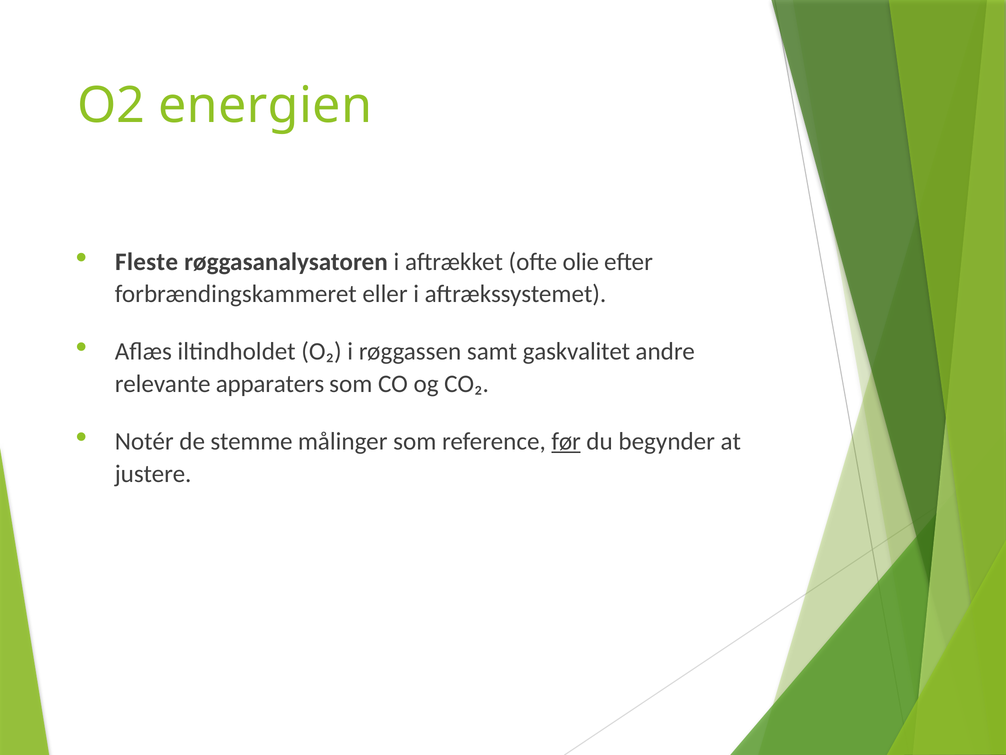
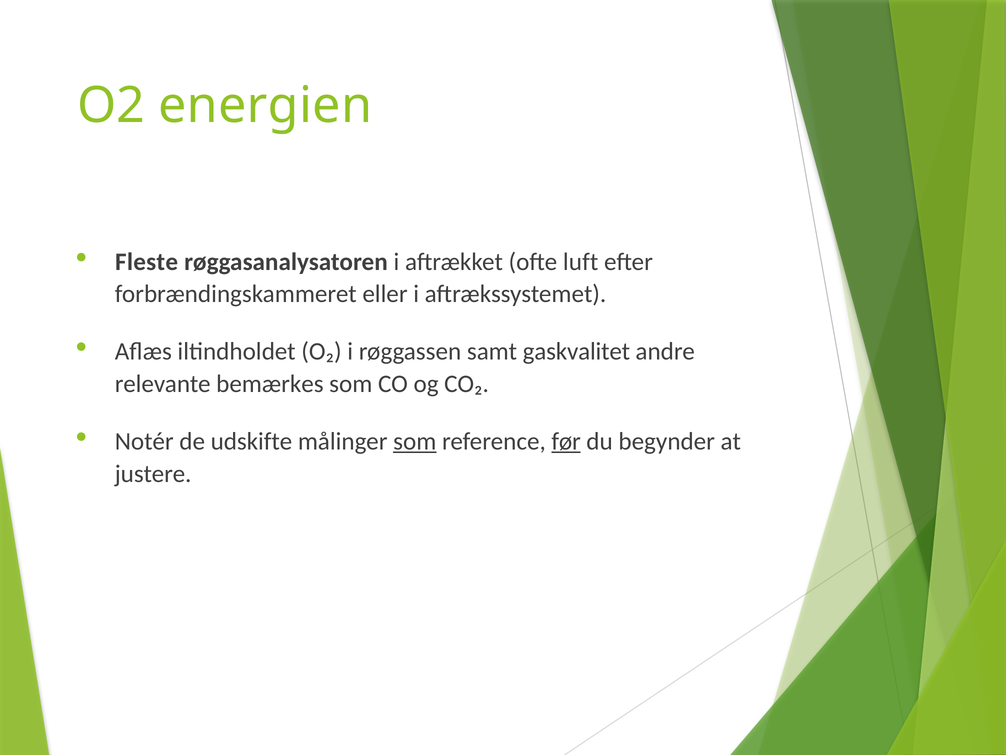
olie: olie -> luft
apparaters: apparaters -> bemærkes
stemme: stemme -> udskifte
som at (415, 441) underline: none -> present
